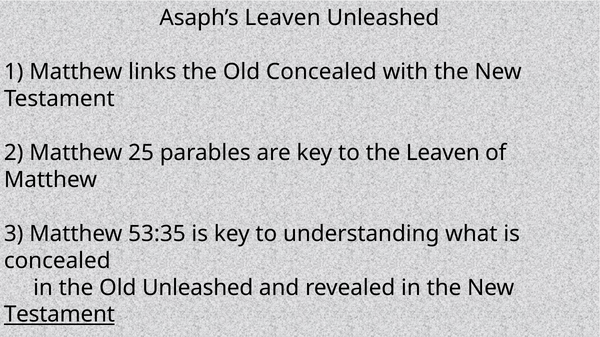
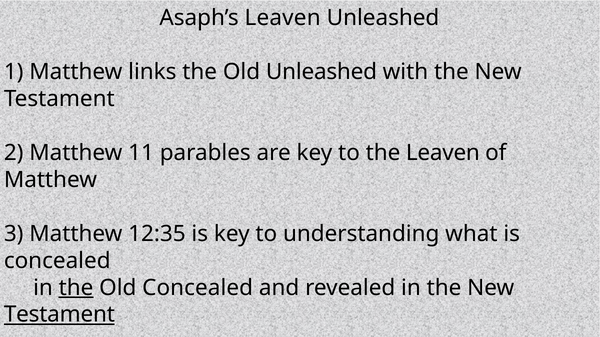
Old Concealed: Concealed -> Unleashed
25: 25 -> 11
53:35: 53:35 -> 12:35
the at (76, 288) underline: none -> present
Old Unleashed: Unleashed -> Concealed
